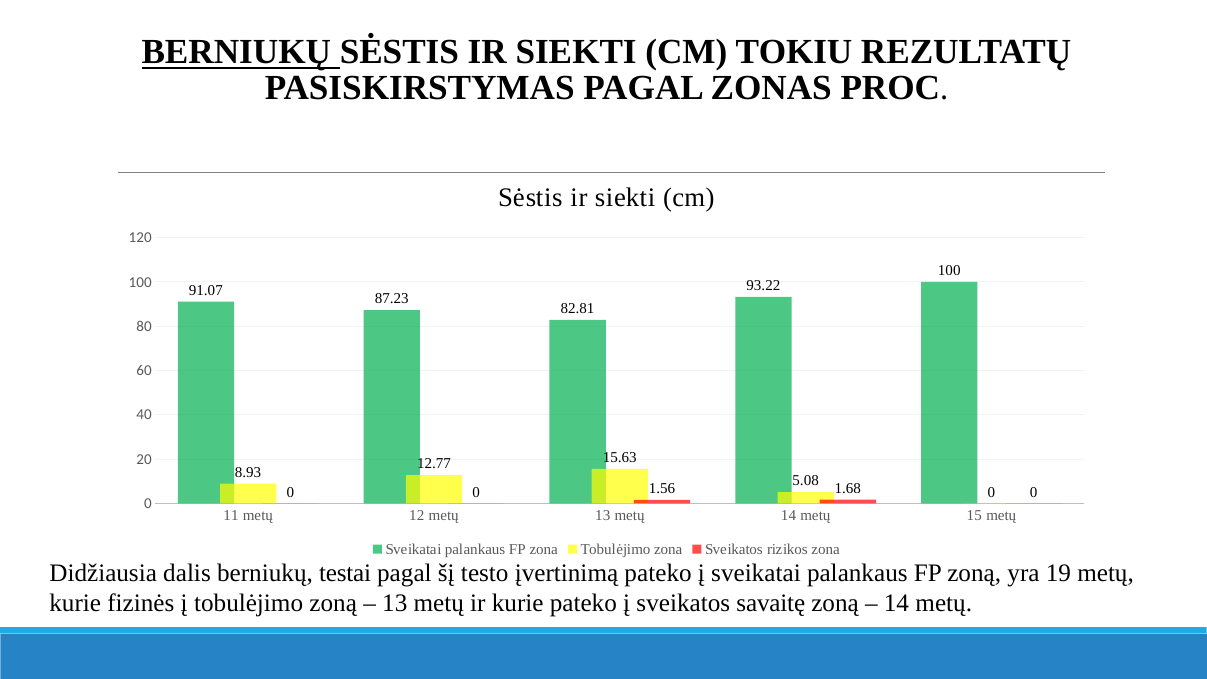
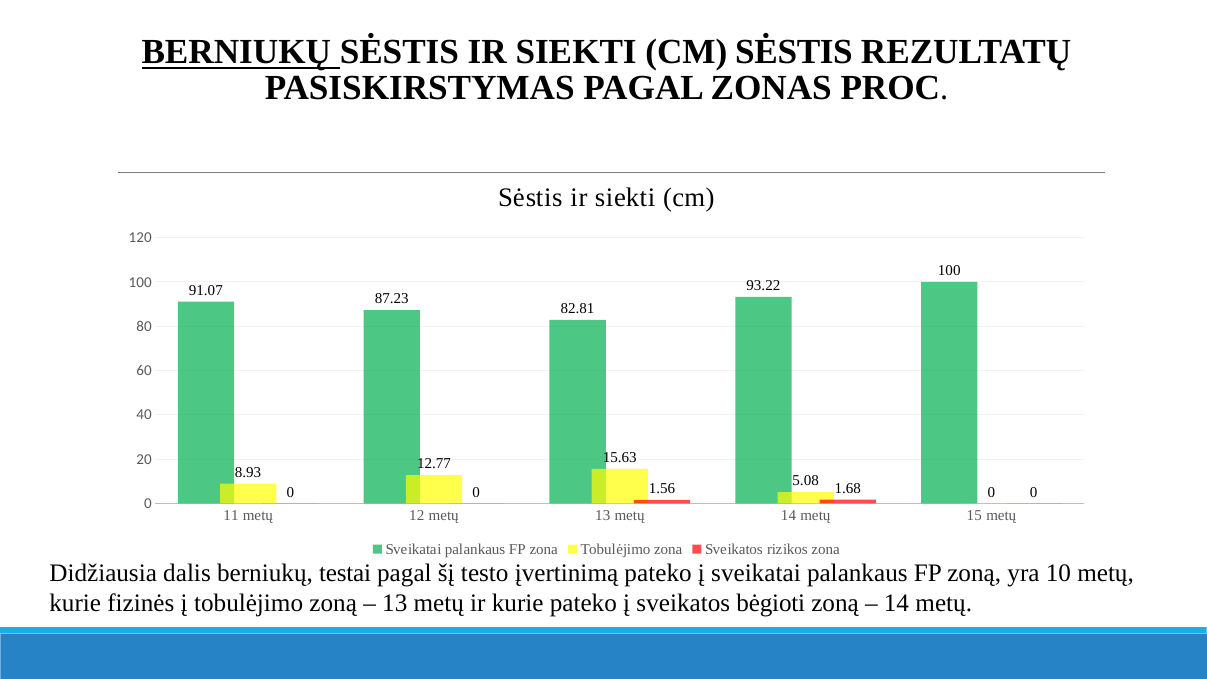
CM TOKIU: TOKIU -> SĖSTIS
19: 19 -> 10
savaitę: savaitę -> bėgioti
